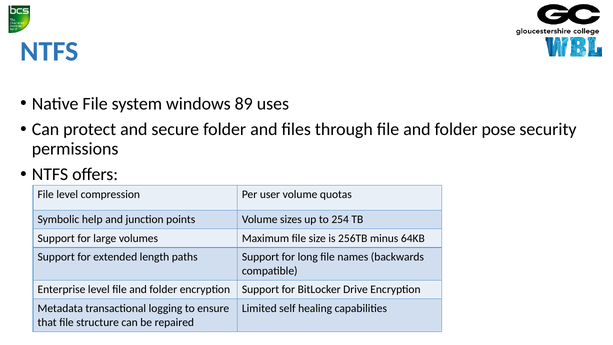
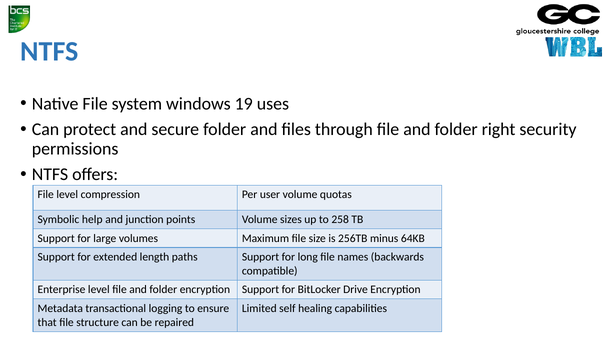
89: 89 -> 19
pose: pose -> right
254: 254 -> 258
